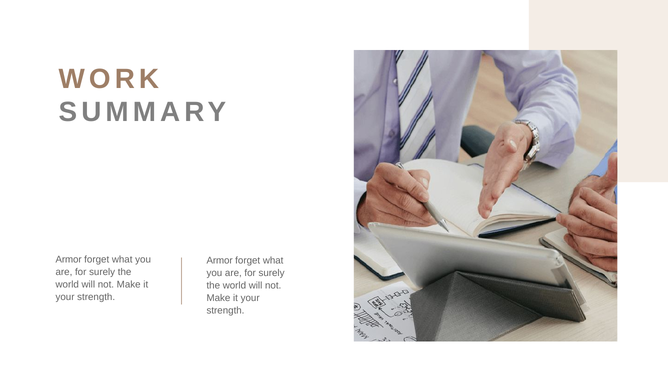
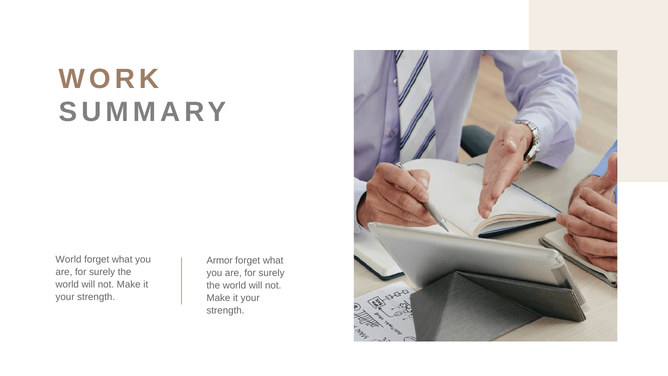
Armor at (69, 259): Armor -> World
